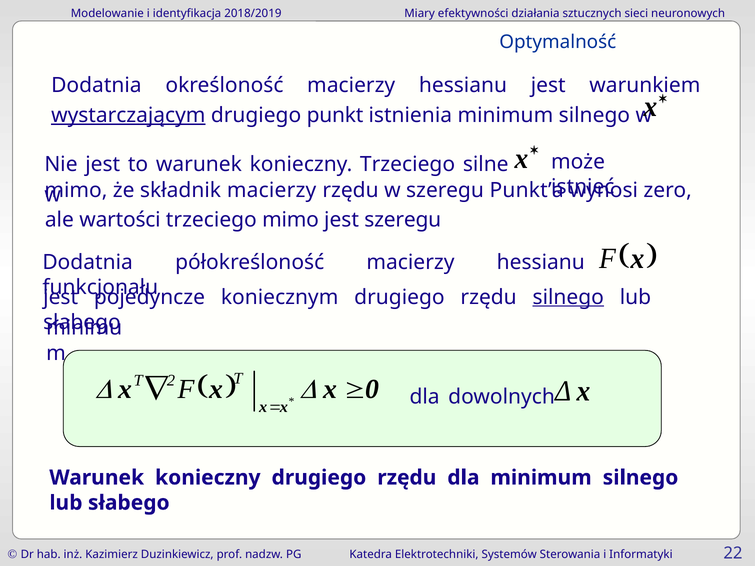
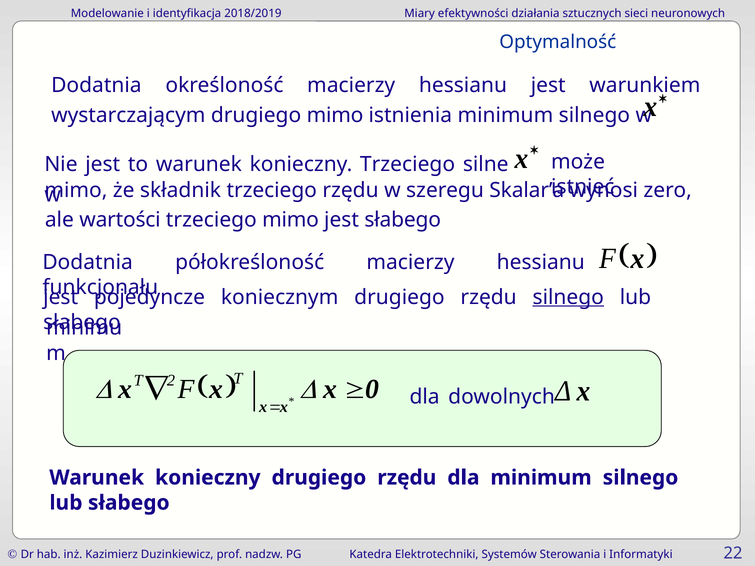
wystarczającym underline: present -> none
drugiego punkt: punkt -> mimo
składnik macierzy: macierzy -> trzeciego
Punkt’a: Punkt’a -> Skalar’a
jest szeregu: szeregu -> słabego
